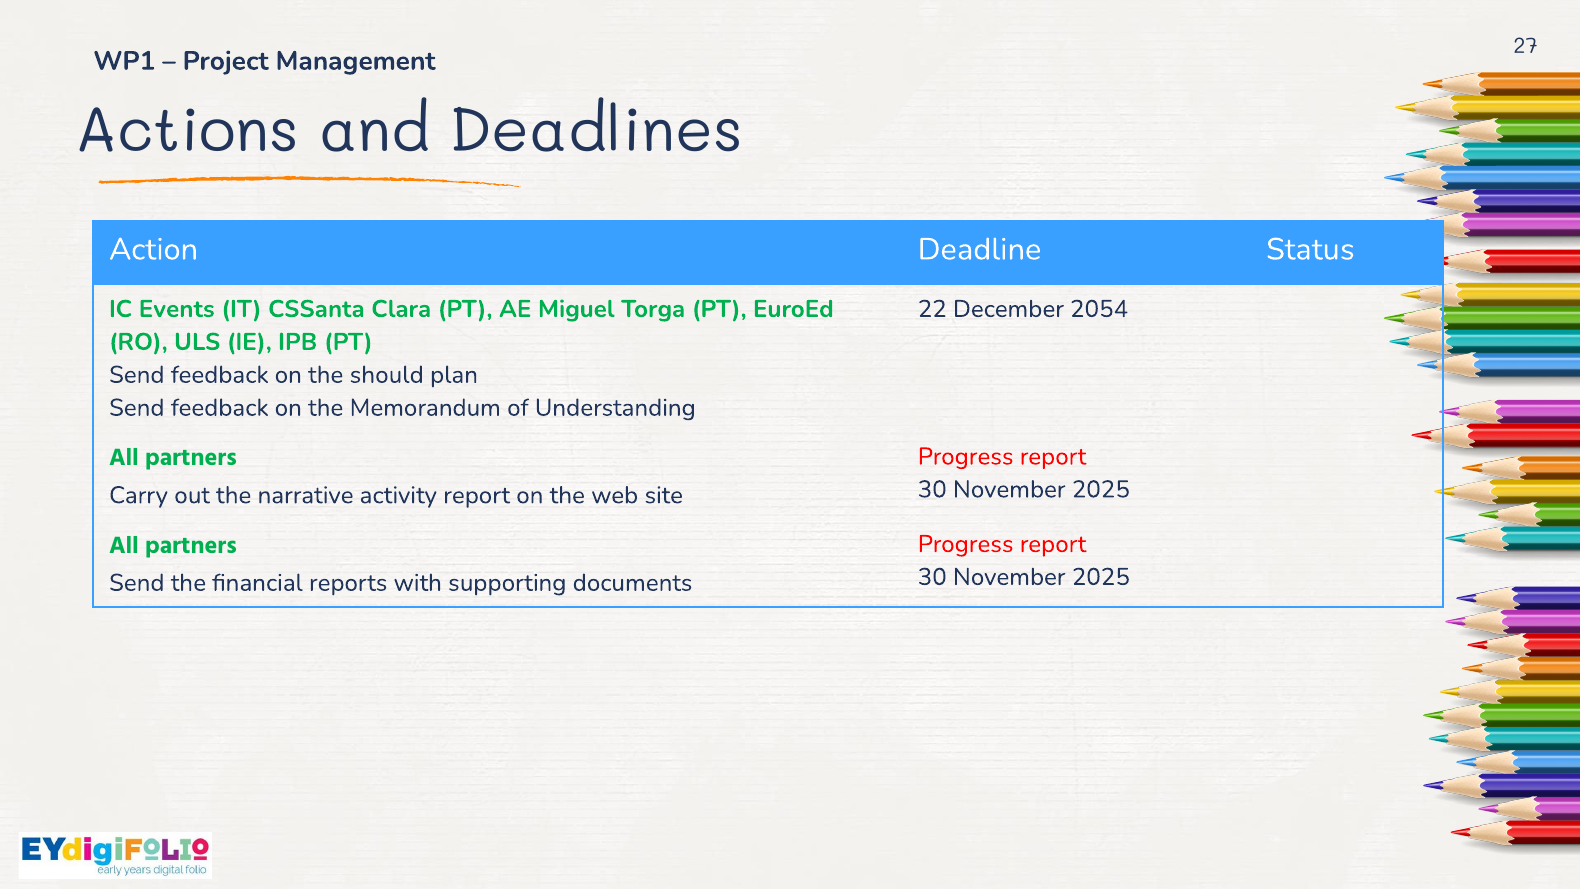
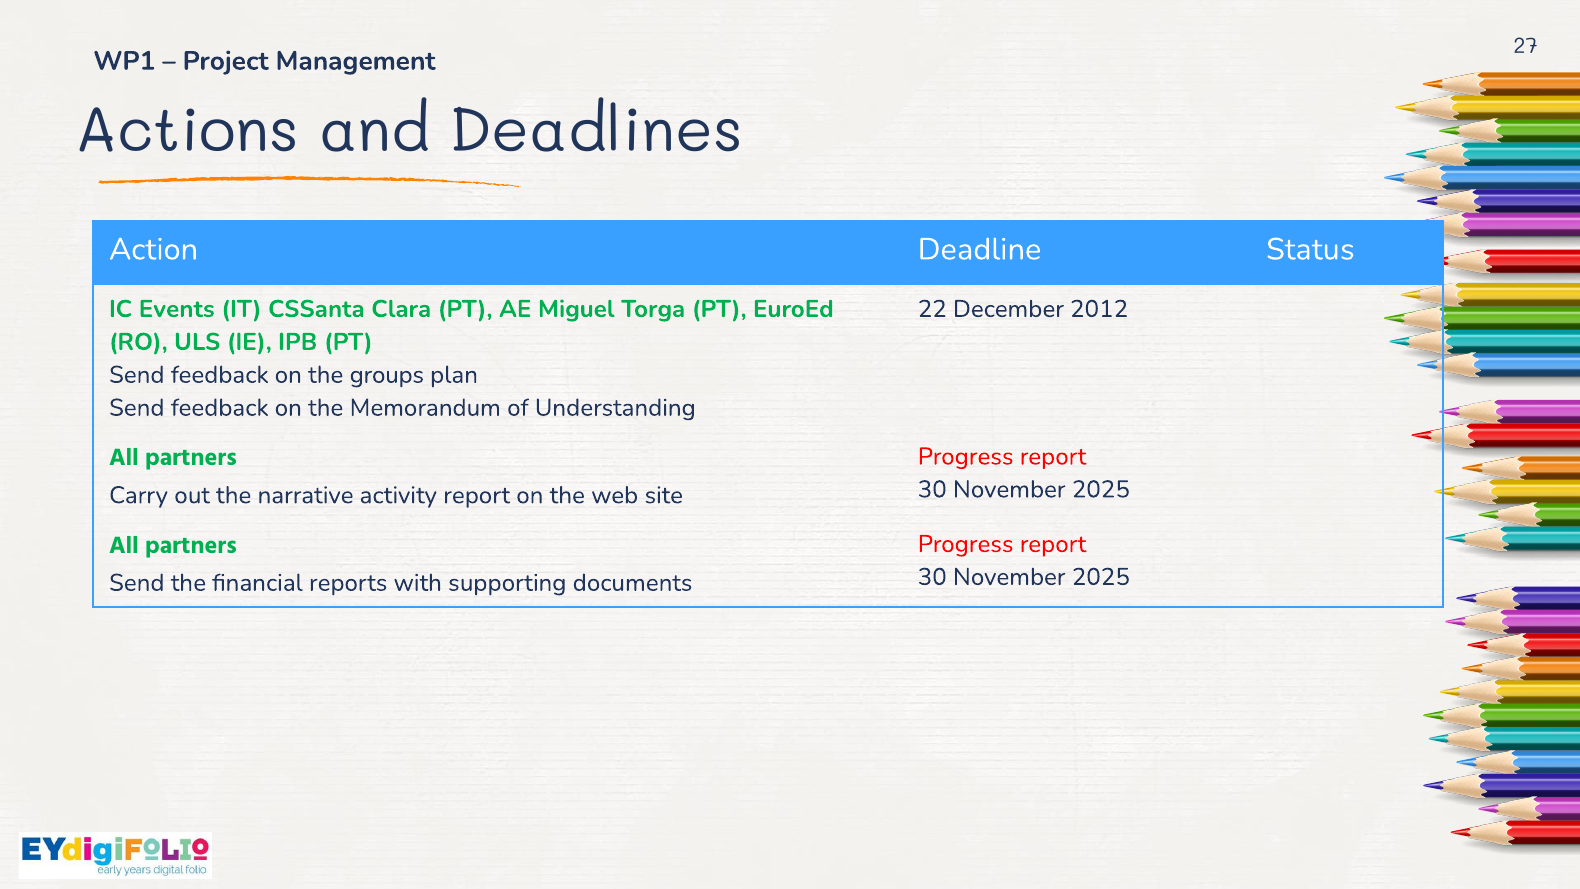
2054: 2054 -> 2012
should: should -> groups
